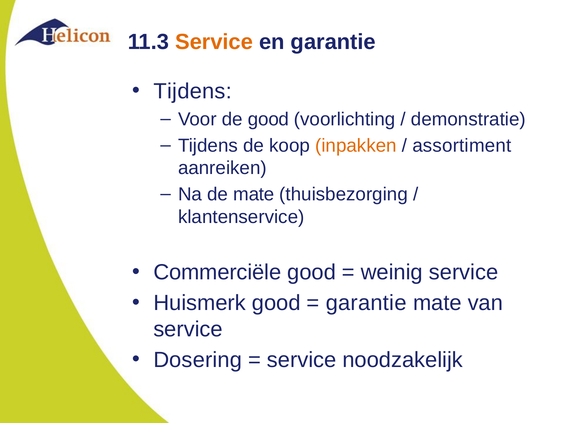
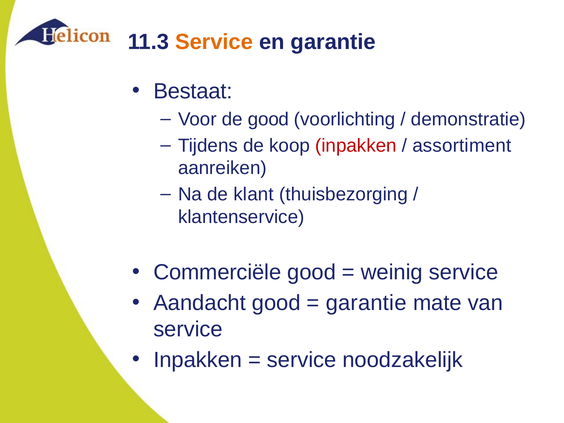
Tijdens at (193, 91): Tijdens -> Bestaat
inpakken at (356, 146) colour: orange -> red
de mate: mate -> klant
Huismerk: Huismerk -> Aandacht
Dosering at (198, 360): Dosering -> Inpakken
